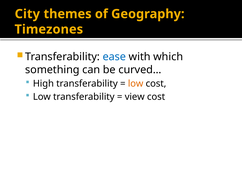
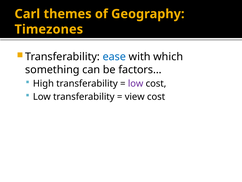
City: City -> Carl
curved…: curved… -> factors…
low at (136, 83) colour: orange -> purple
